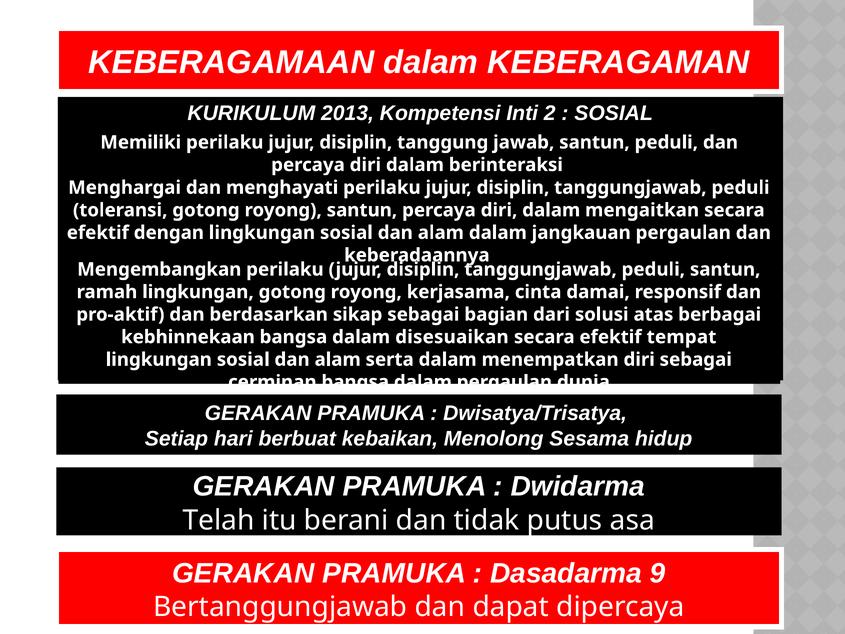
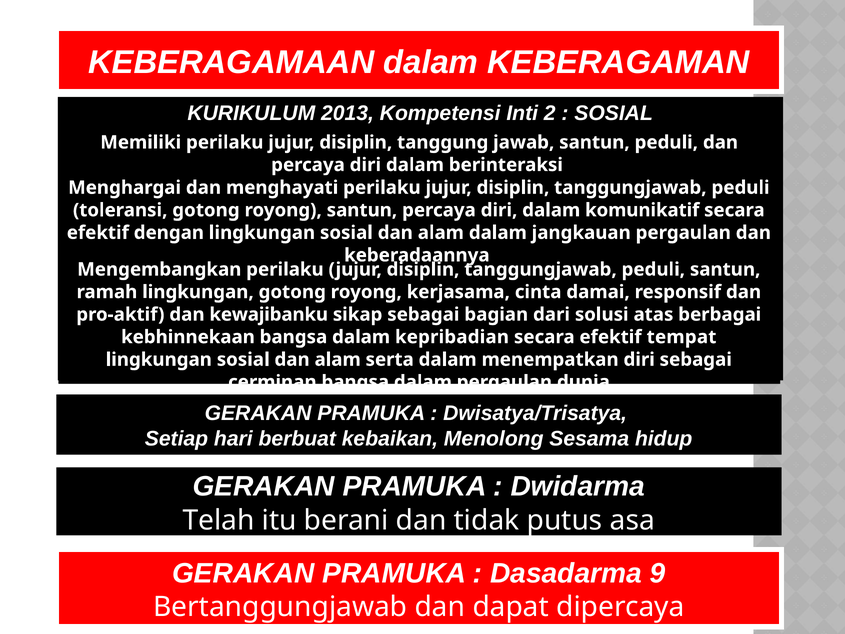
mengaitkan: mengaitkan -> komunikatif
berdasarkan: berdasarkan -> kewajibanku
disesuaikan: disesuaikan -> kepribadian
